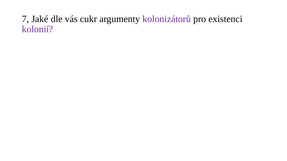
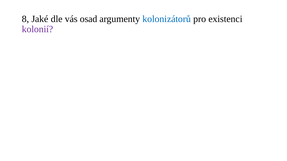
7: 7 -> 8
cukr: cukr -> osad
kolonizátorů colour: purple -> blue
